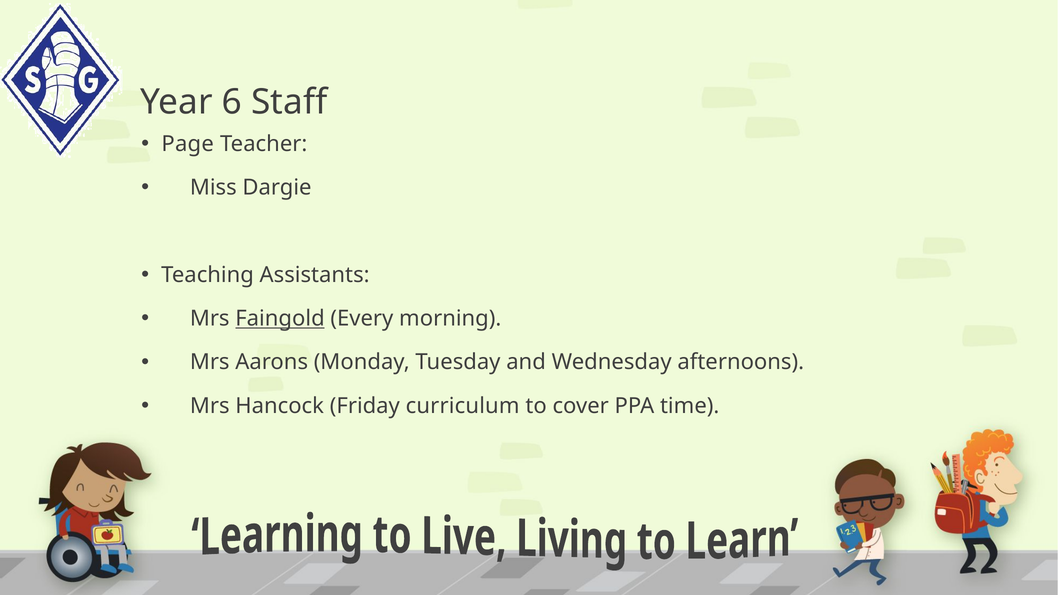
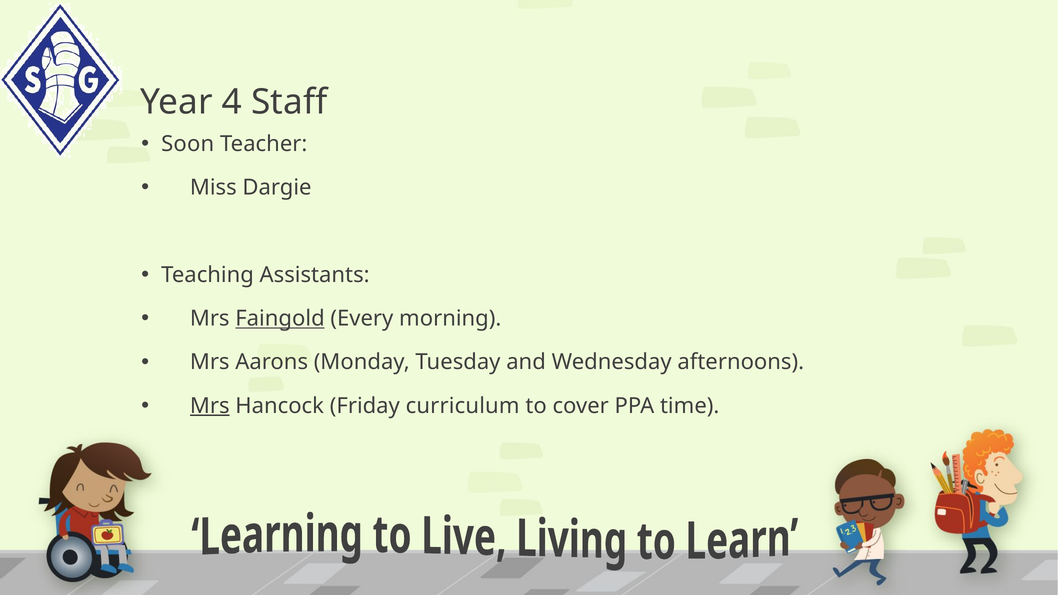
6: 6 -> 4
Page: Page -> Soon
Mrs at (210, 406) underline: none -> present
